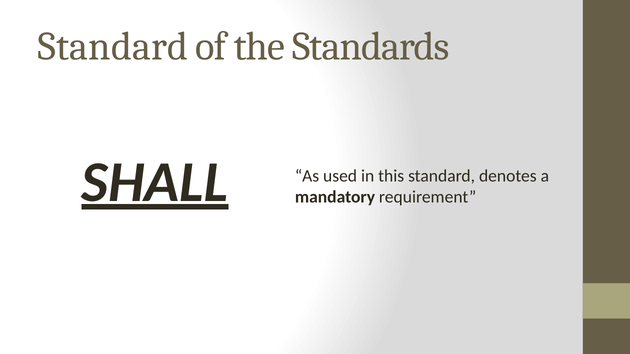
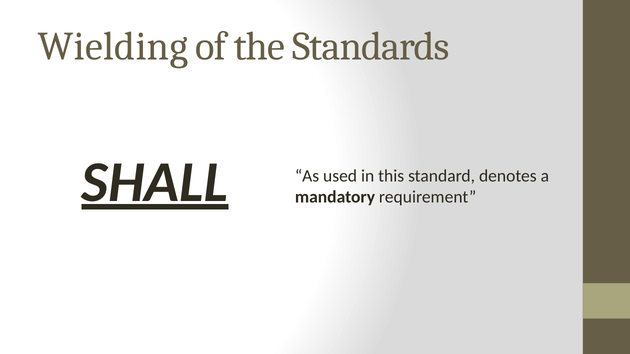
Standard at (113, 47): Standard -> Wielding
